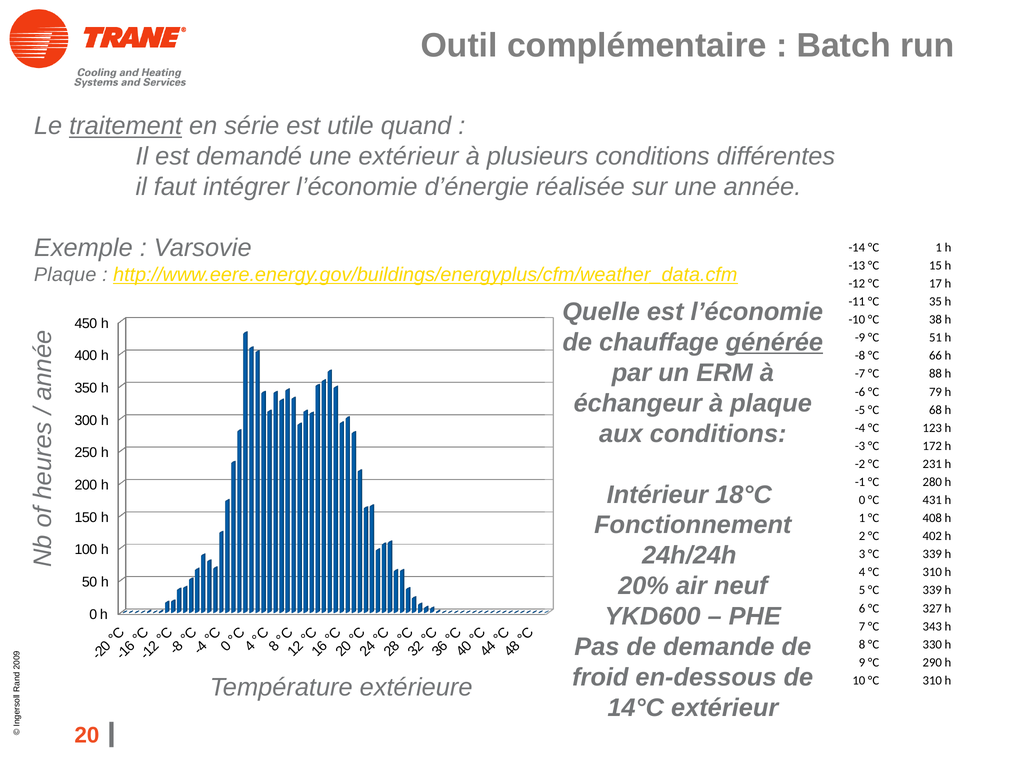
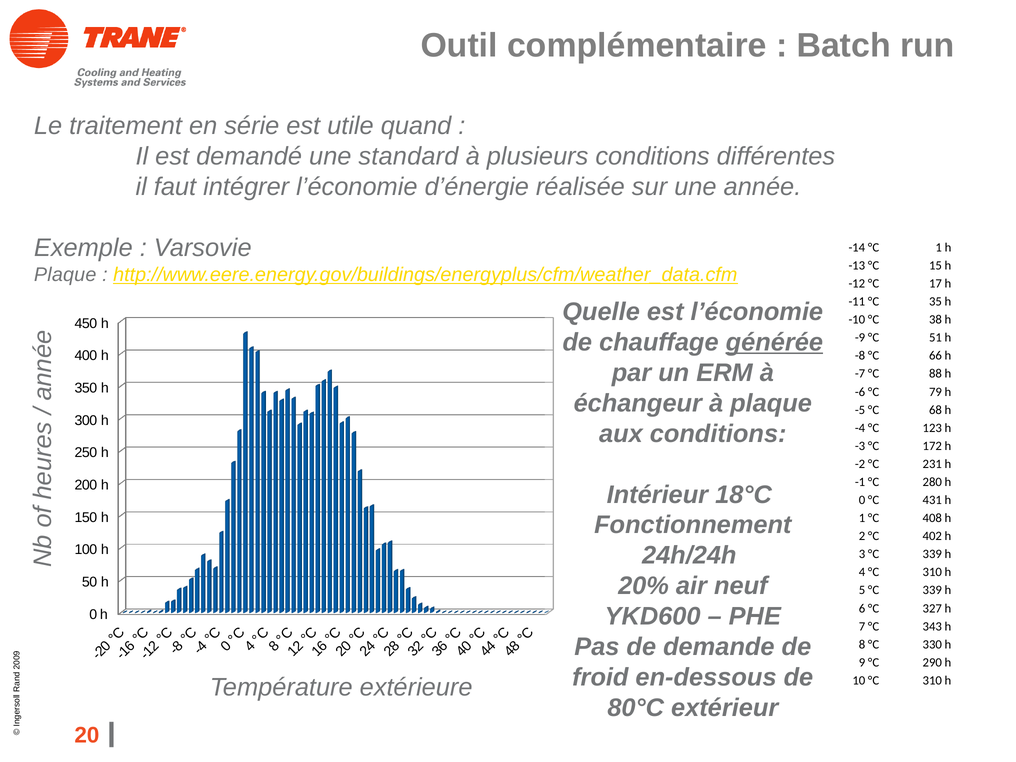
traitement underline: present -> none
une extérieur: extérieur -> standard
14°C: 14°C -> 80°C
